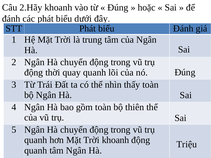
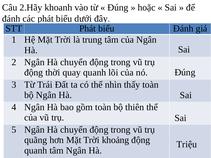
quanh at (36, 140): quanh -> quãng
Trời khoanh: khoanh -> khoảng
